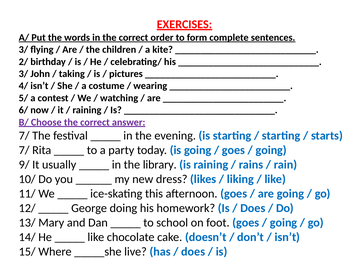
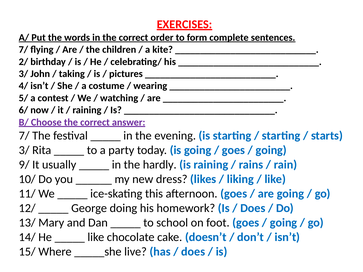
3/ at (23, 50): 3/ -> 7/
7/ at (24, 150): 7/ -> 3/
library: library -> hardly
